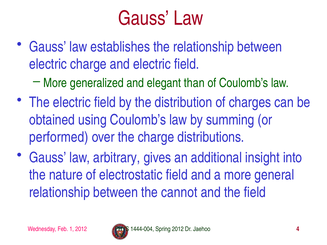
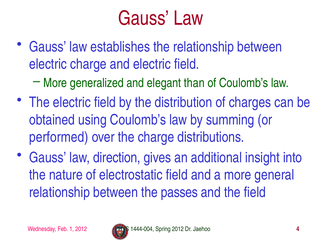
arbitrary: arbitrary -> direction
cannot: cannot -> passes
